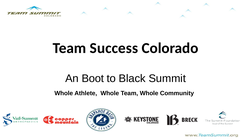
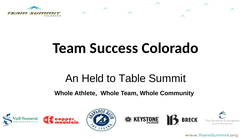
Boot: Boot -> Held
Black: Black -> Table
